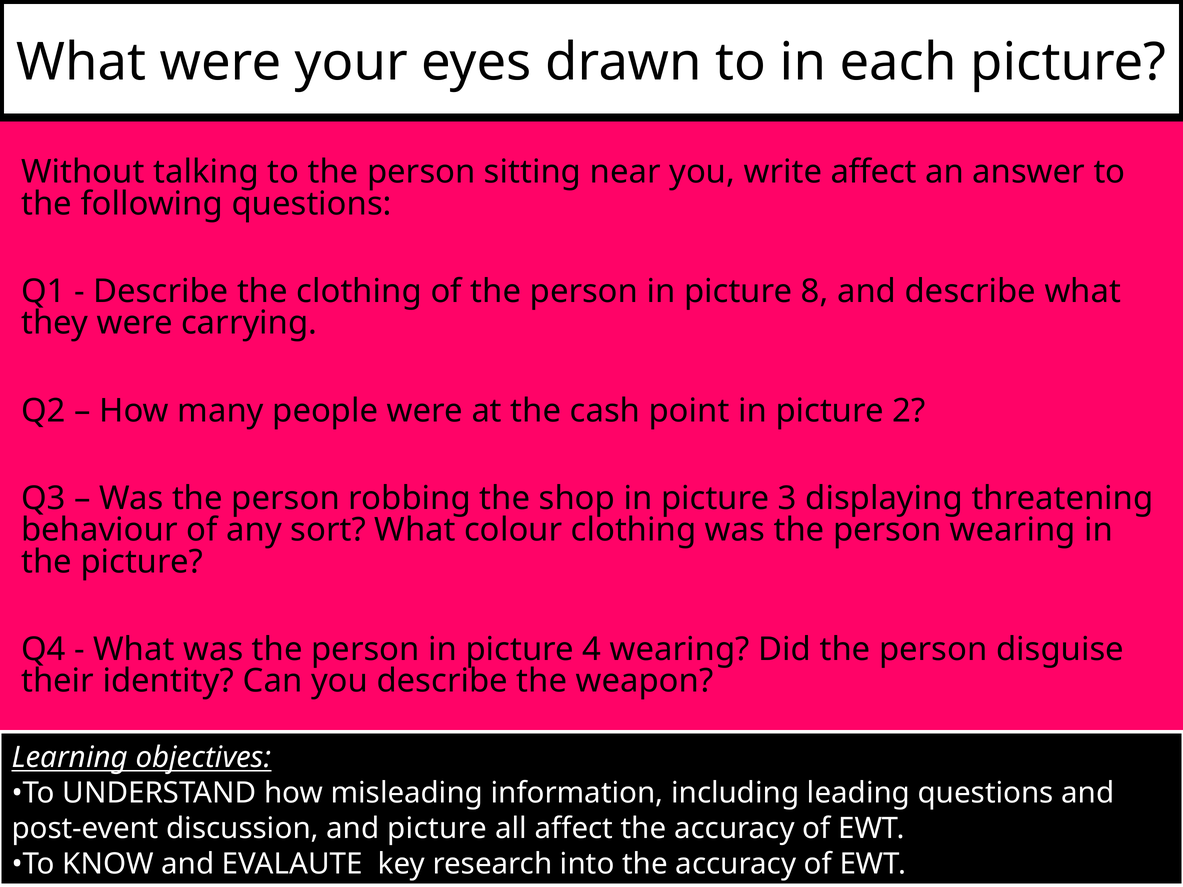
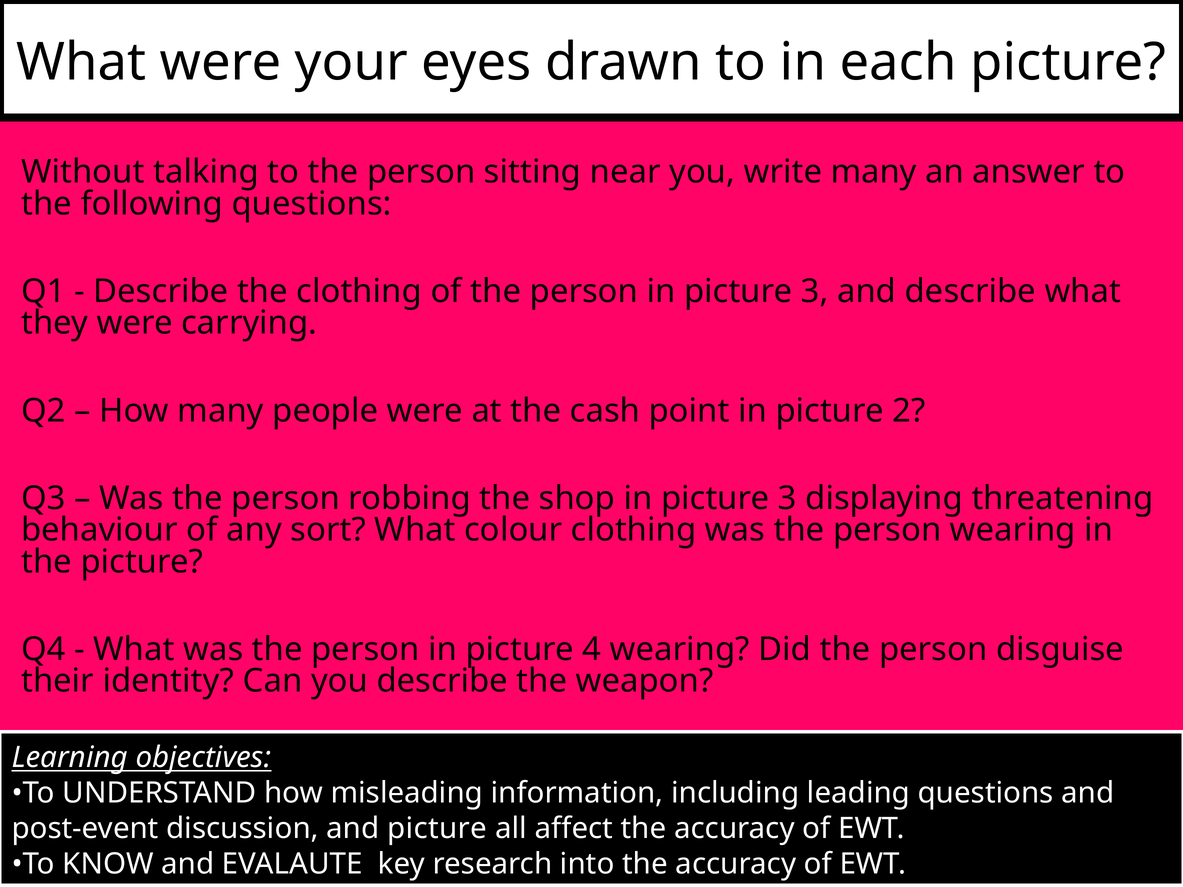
write affect: affect -> many
person in picture 8: 8 -> 3
